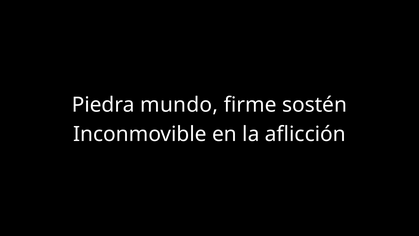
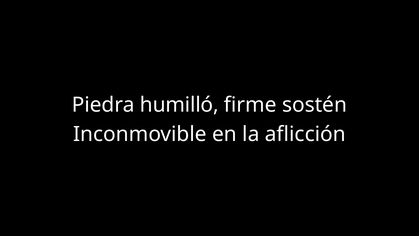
mundo: mundo -> humilló
